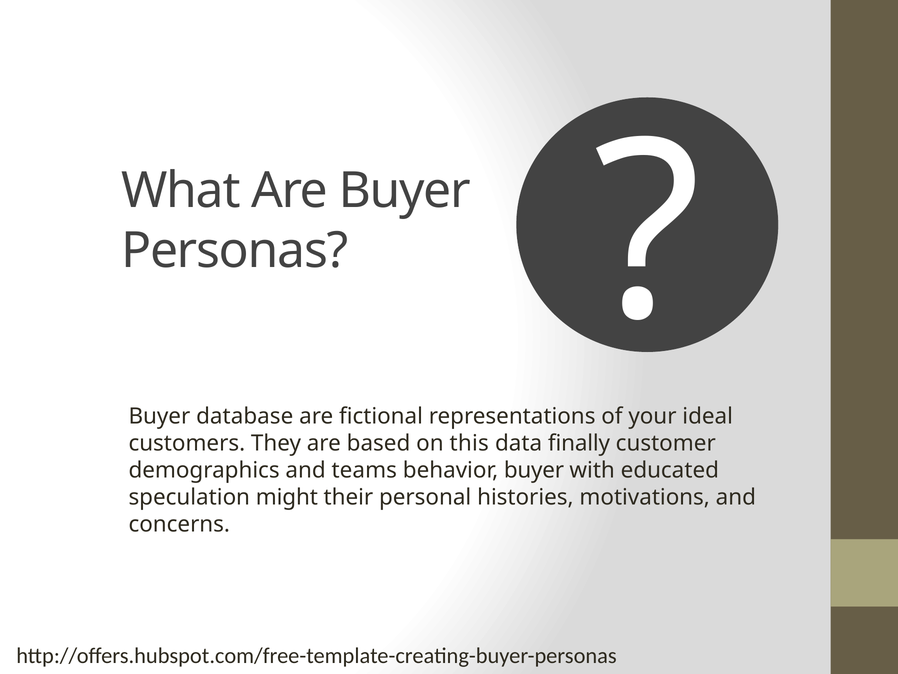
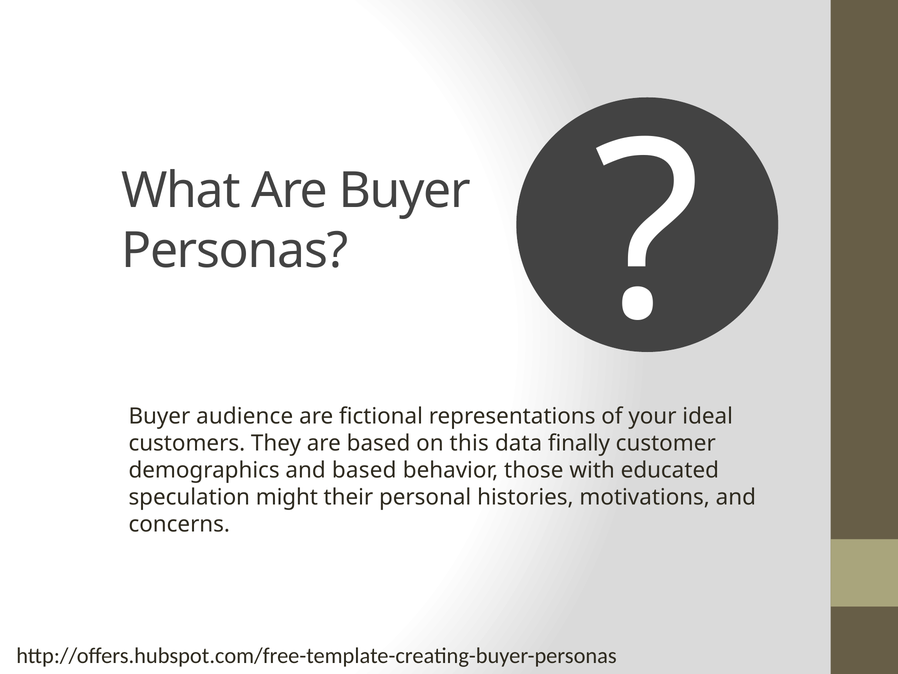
database: database -> audience
and teams: teams -> based
behavior buyer: buyer -> those
